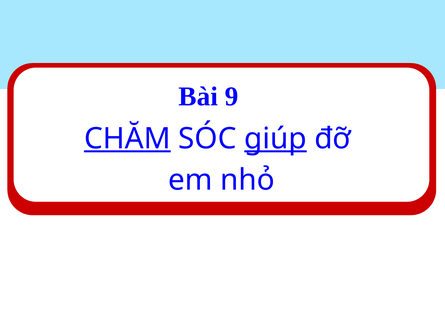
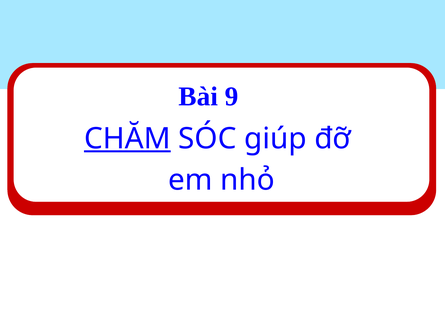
giúp underline: present -> none
